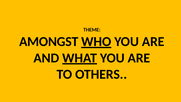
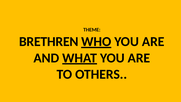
AMONGST: AMONGST -> BRETHREN
